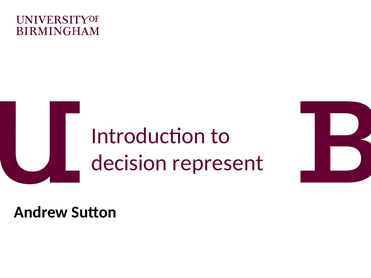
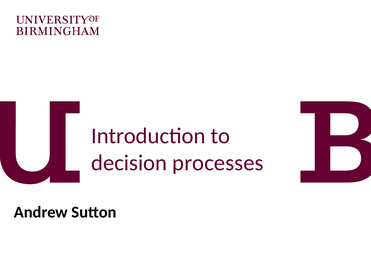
represent: represent -> processes
